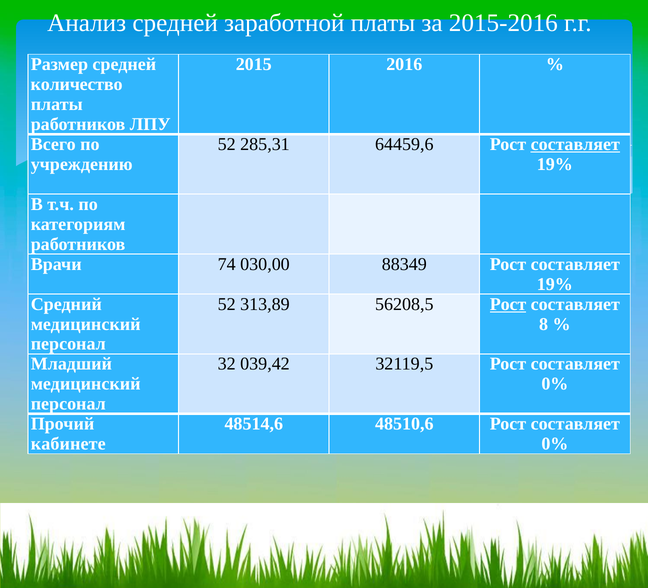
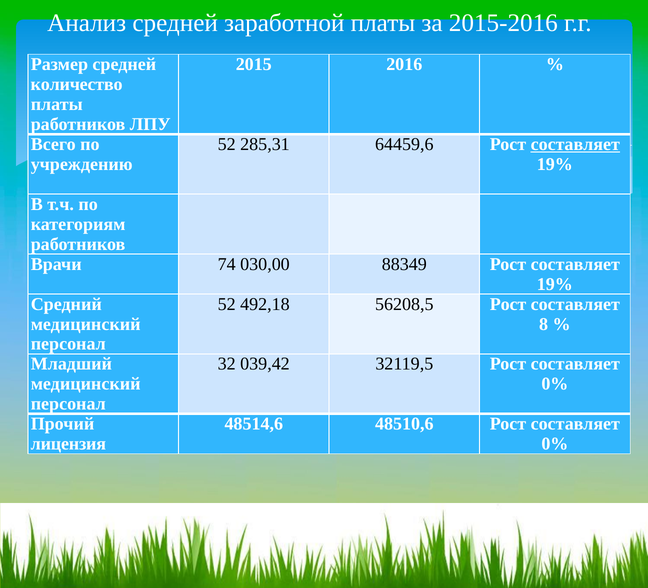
313,89: 313,89 -> 492,18
Рост at (508, 304) underline: present -> none
кабинете: кабинете -> лицензия
